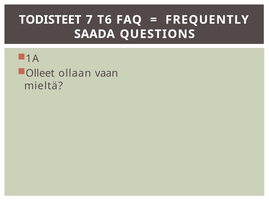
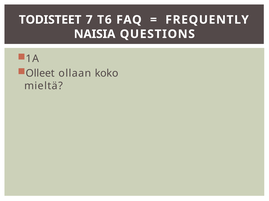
SAADA: SAADA -> NAISIA
vaan: vaan -> koko
